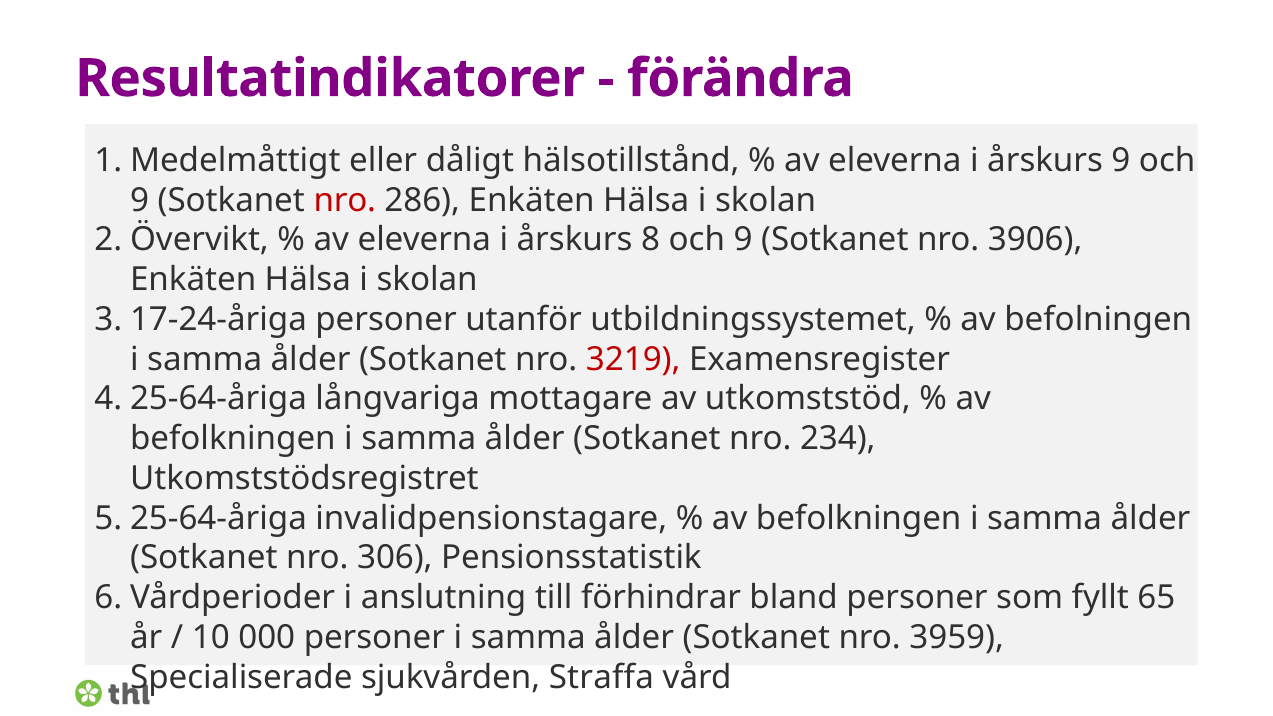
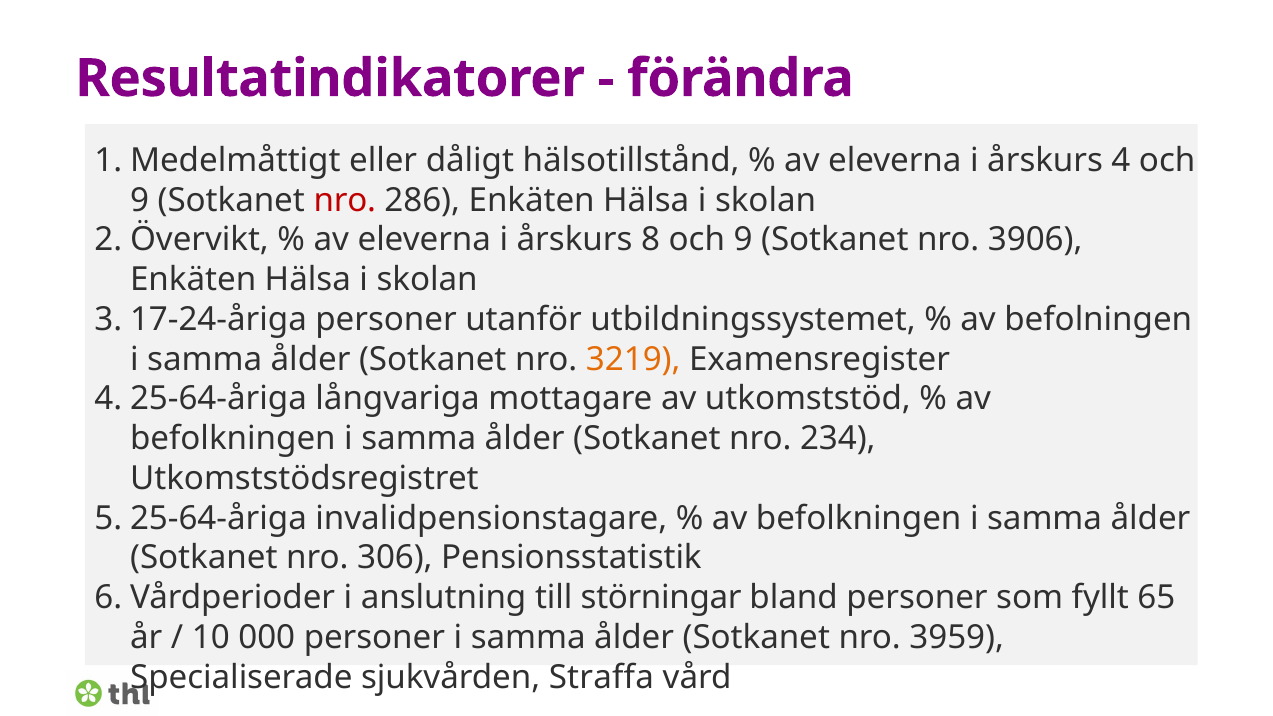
årskurs 9: 9 -> 4
3219 colour: red -> orange
förhindrar: förhindrar -> störningar
